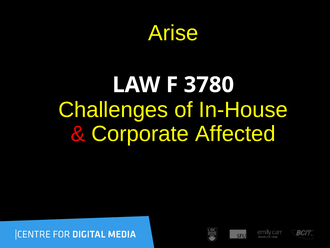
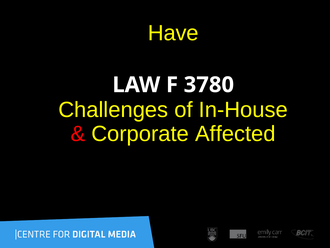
Arise: Arise -> Have
